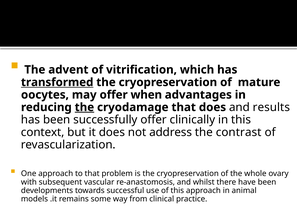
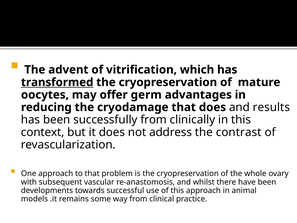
when: when -> germ
the at (84, 107) underline: present -> none
successfully offer: offer -> from
